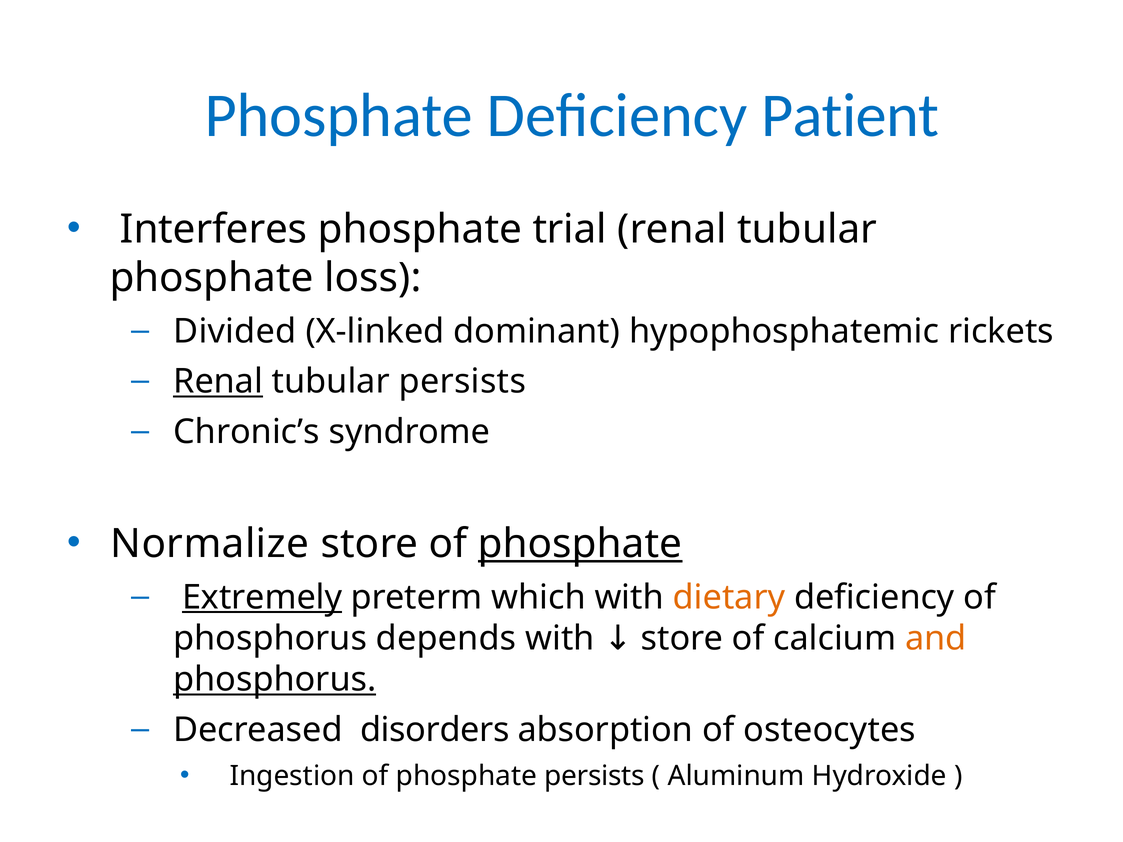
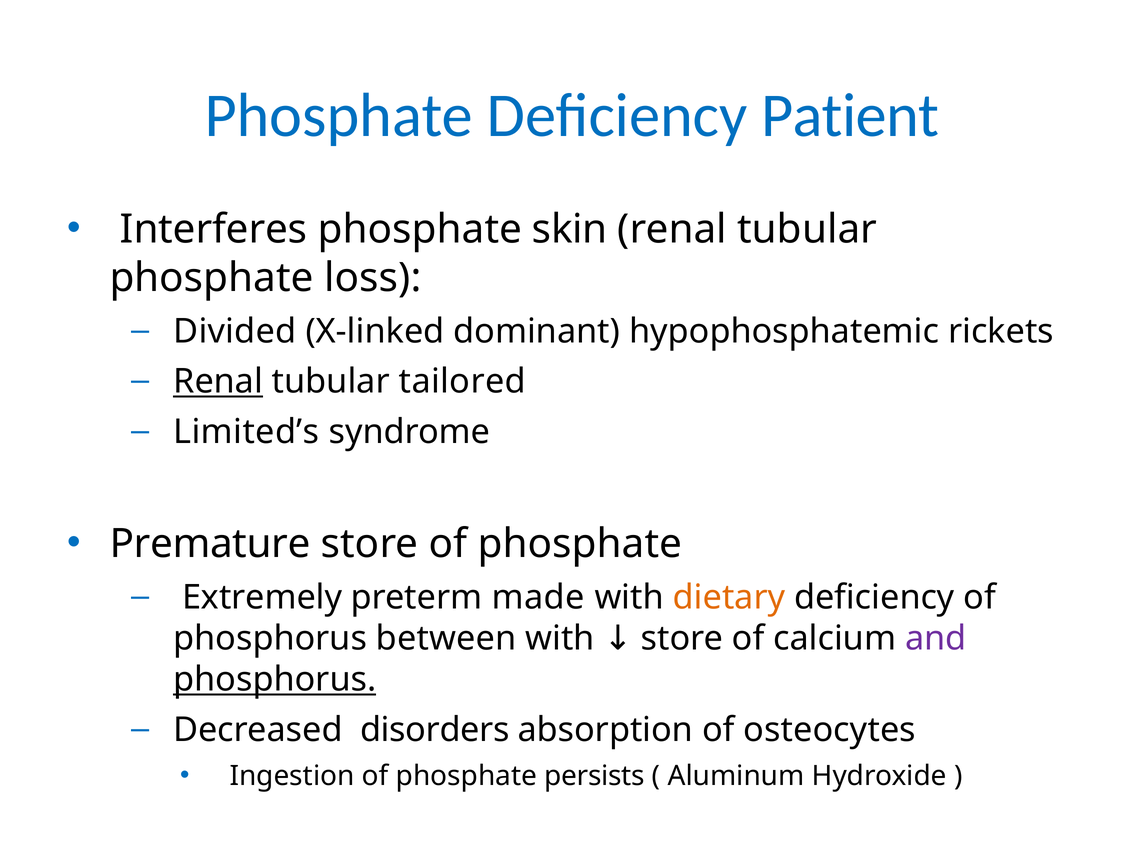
trial: trial -> skin
tubular persists: persists -> tailored
Chronic’s: Chronic’s -> Limited’s
Normalize: Normalize -> Premature
phosphate at (580, 544) underline: present -> none
Extremely underline: present -> none
which: which -> made
depends: depends -> between
and colour: orange -> purple
